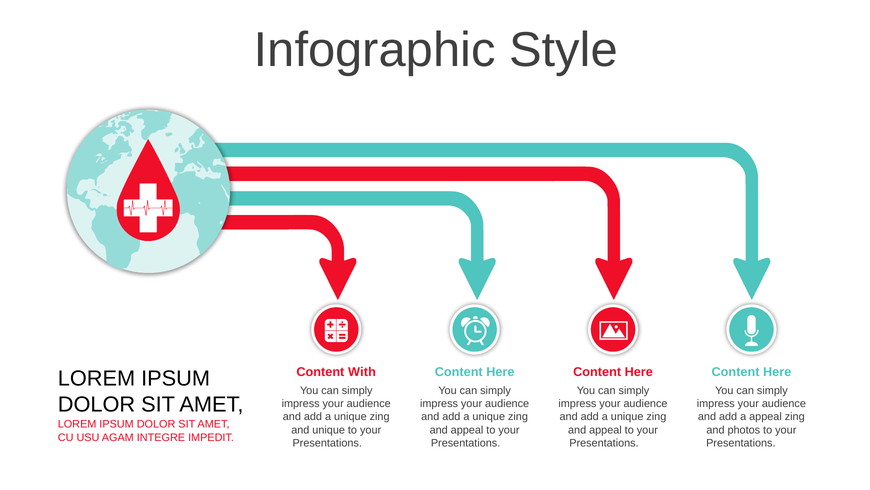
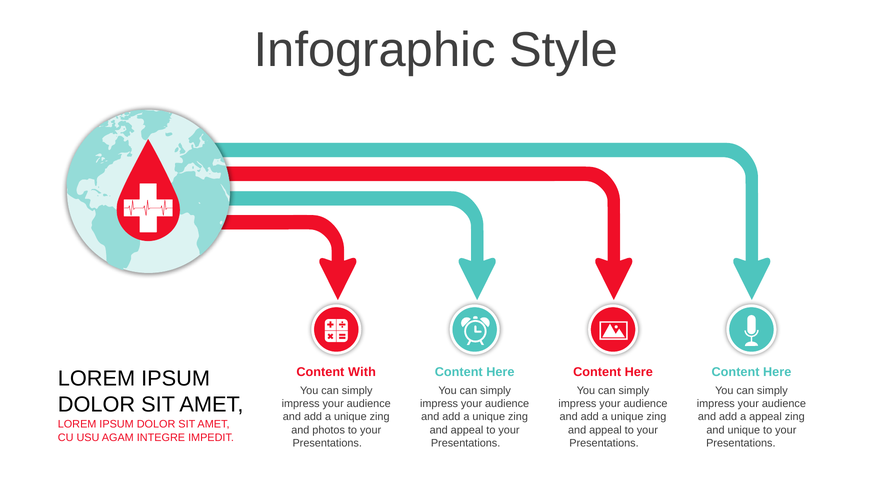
and unique: unique -> photos
and photos: photos -> unique
